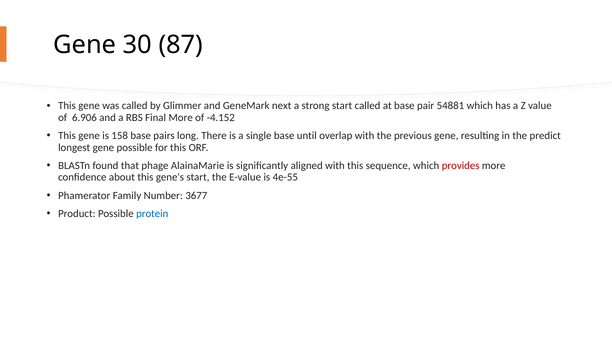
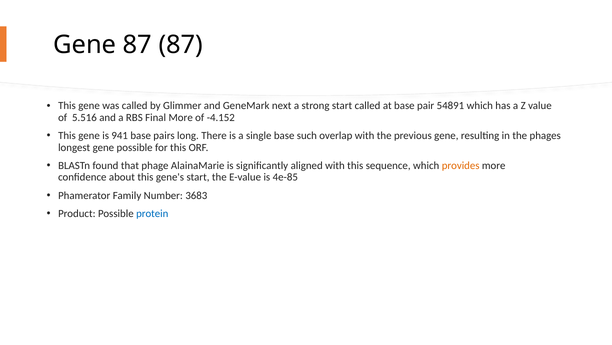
Gene 30: 30 -> 87
54881: 54881 -> 54891
6.906: 6.906 -> 5.516
158: 158 -> 941
until: until -> such
predict: predict -> phages
provides colour: red -> orange
4e-55: 4e-55 -> 4e-85
3677: 3677 -> 3683
